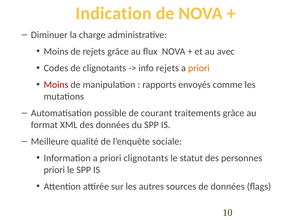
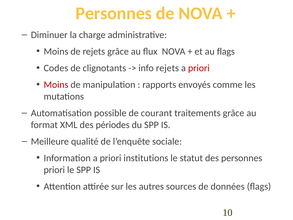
Indication at (114, 13): Indication -> Personnes
au avec: avec -> flags
priori at (199, 68) colour: orange -> red
des données: données -> périodes
priori clignotants: clignotants -> institutions
